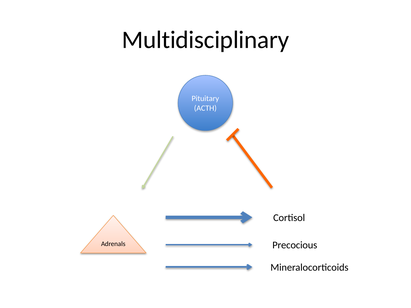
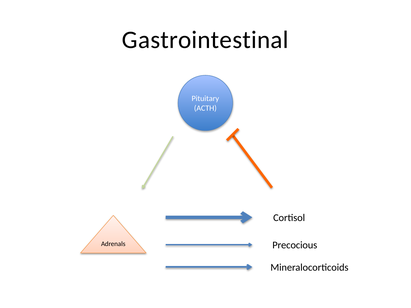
Multidisciplinary: Multidisciplinary -> Gastrointestinal
